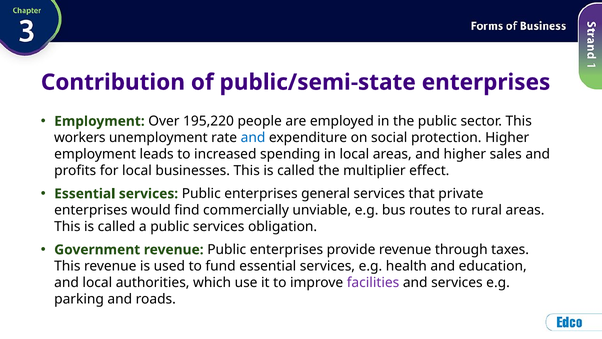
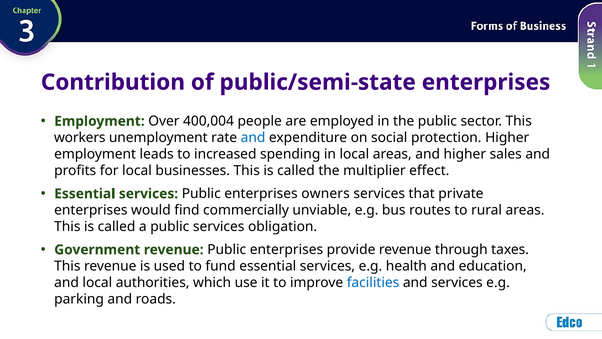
195,220: 195,220 -> 400,004
general: general -> owners
facilities colour: purple -> blue
